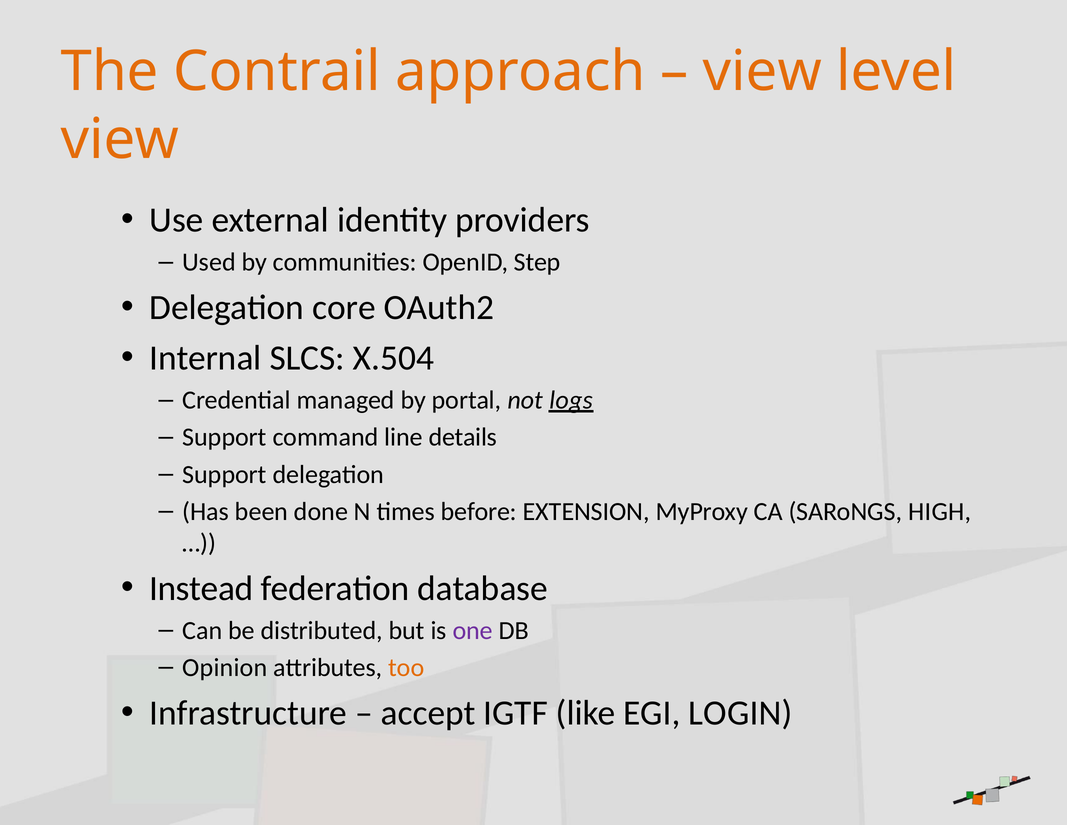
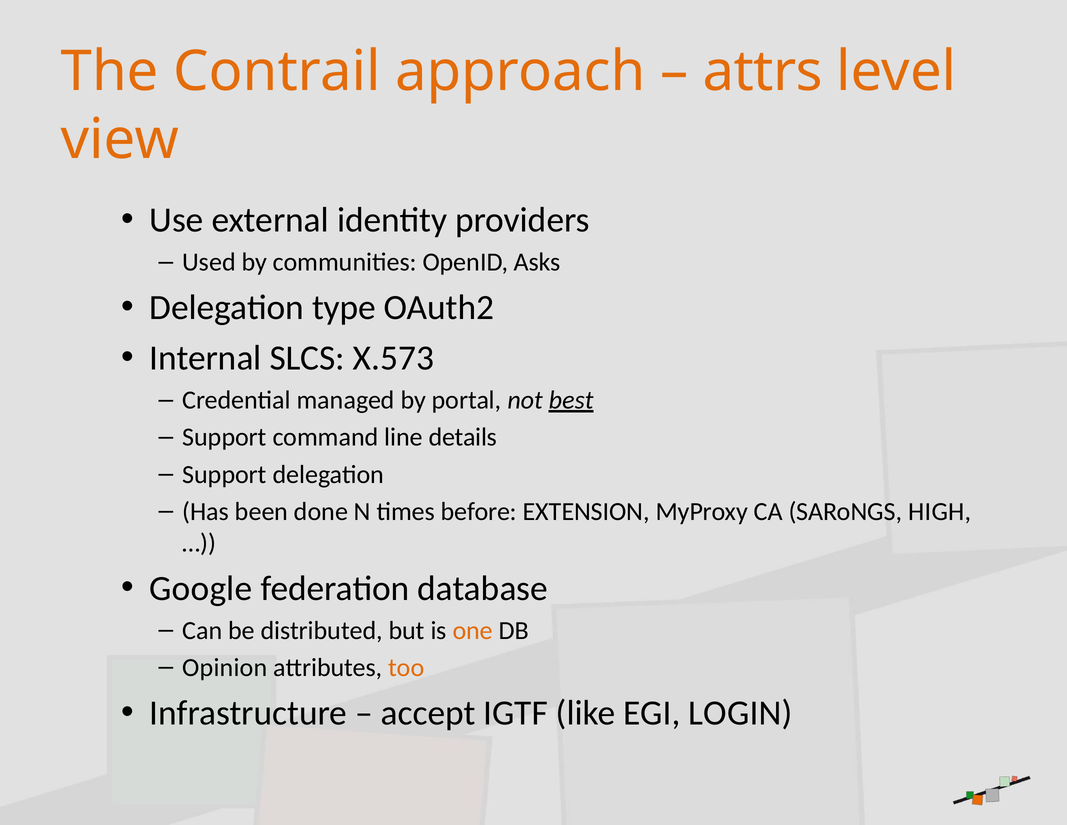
view at (762, 72): view -> attrs
Step: Step -> Asks
core: core -> type
X.504: X.504 -> X.573
logs: logs -> best
Instead: Instead -> Google
one colour: purple -> orange
